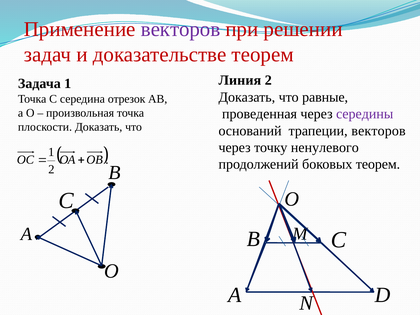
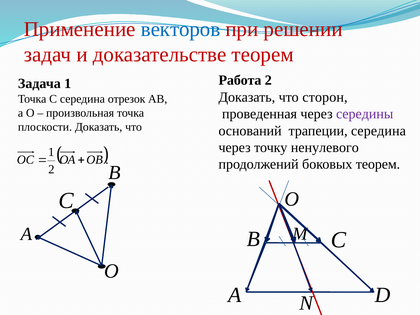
векторов at (181, 29) colour: purple -> blue
Линия: Линия -> Работа
равные: равные -> сторон
трапеции векторов: векторов -> середина
